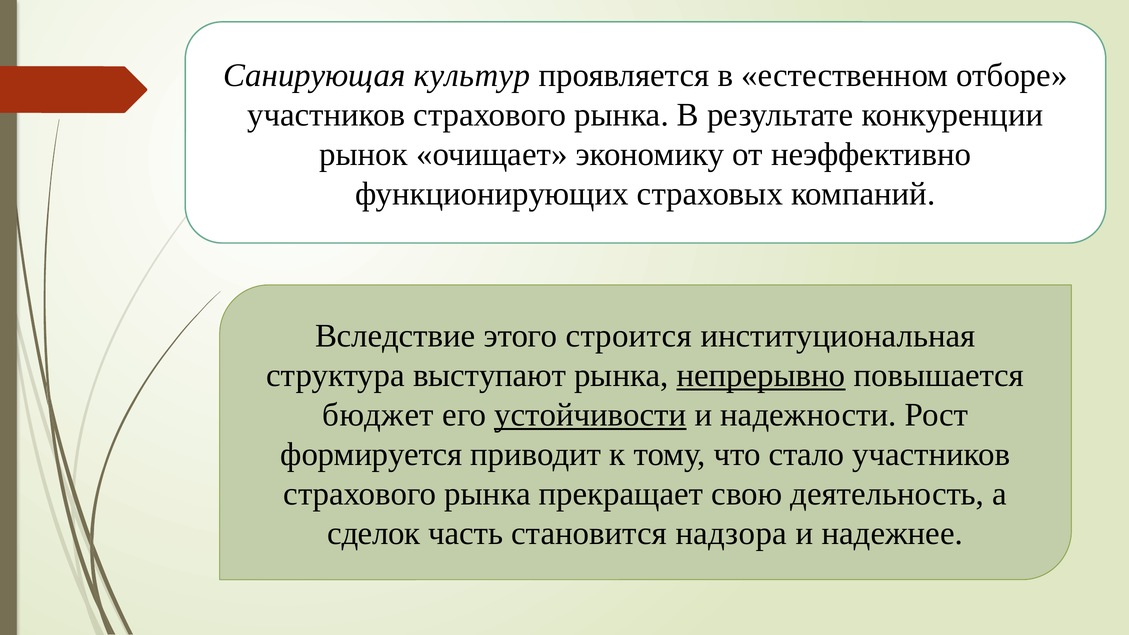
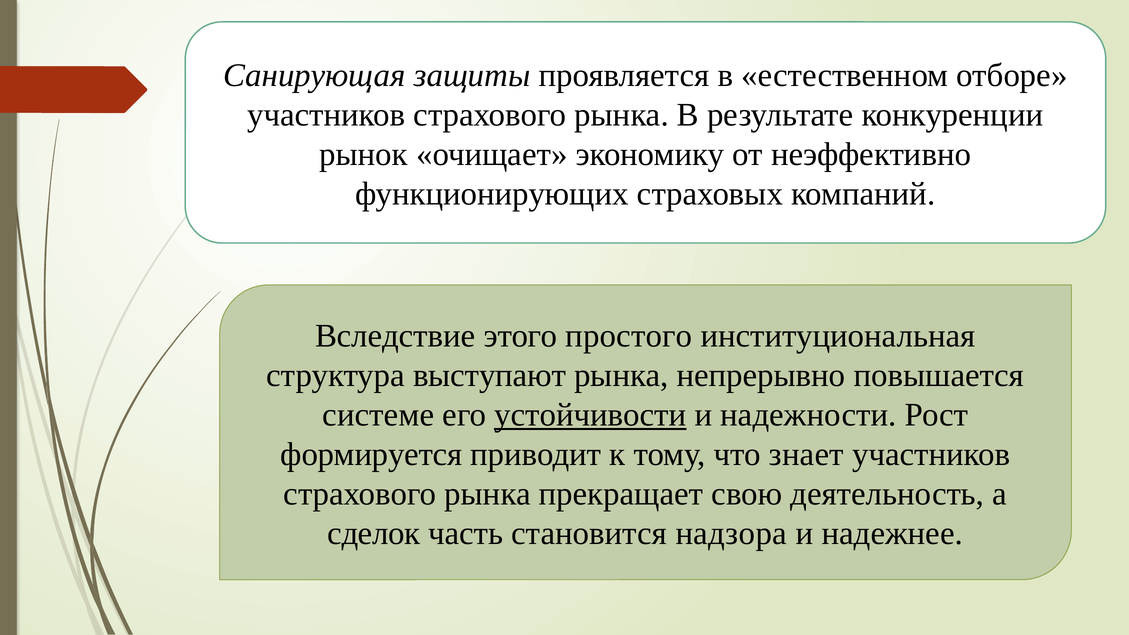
культур: культур -> защиты
строится: строится -> простого
непрерывно underline: present -> none
бюджет: бюджет -> системе
стало: стало -> знает
